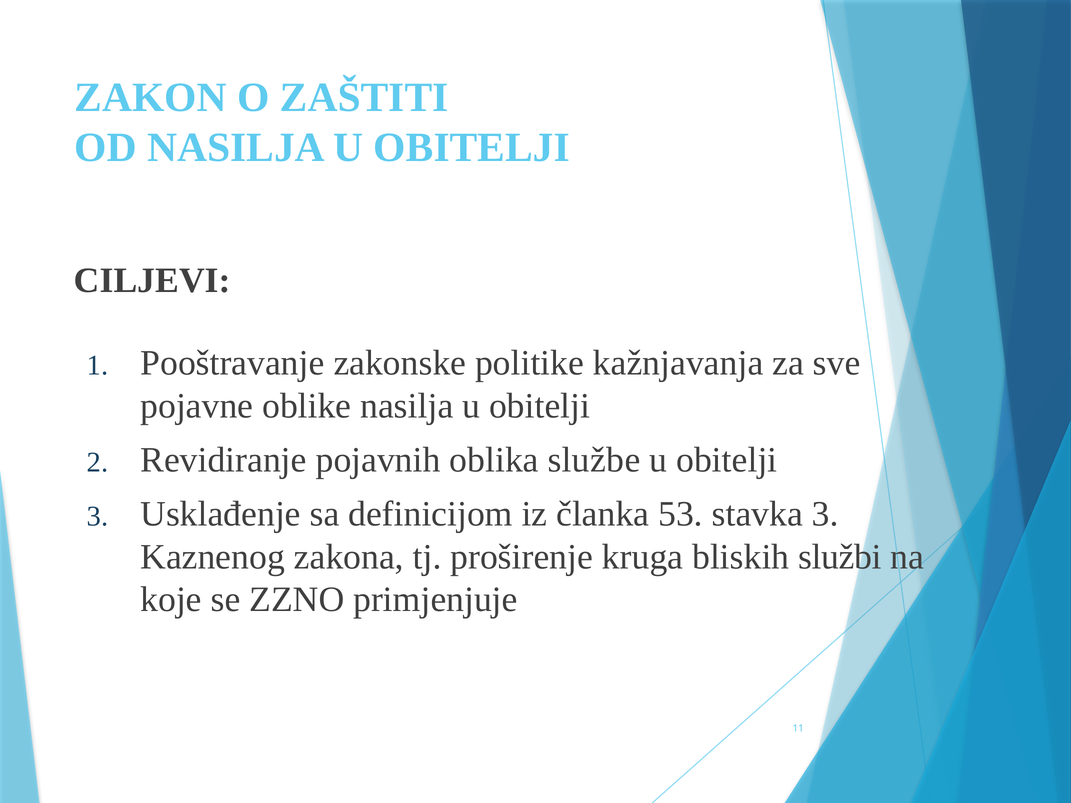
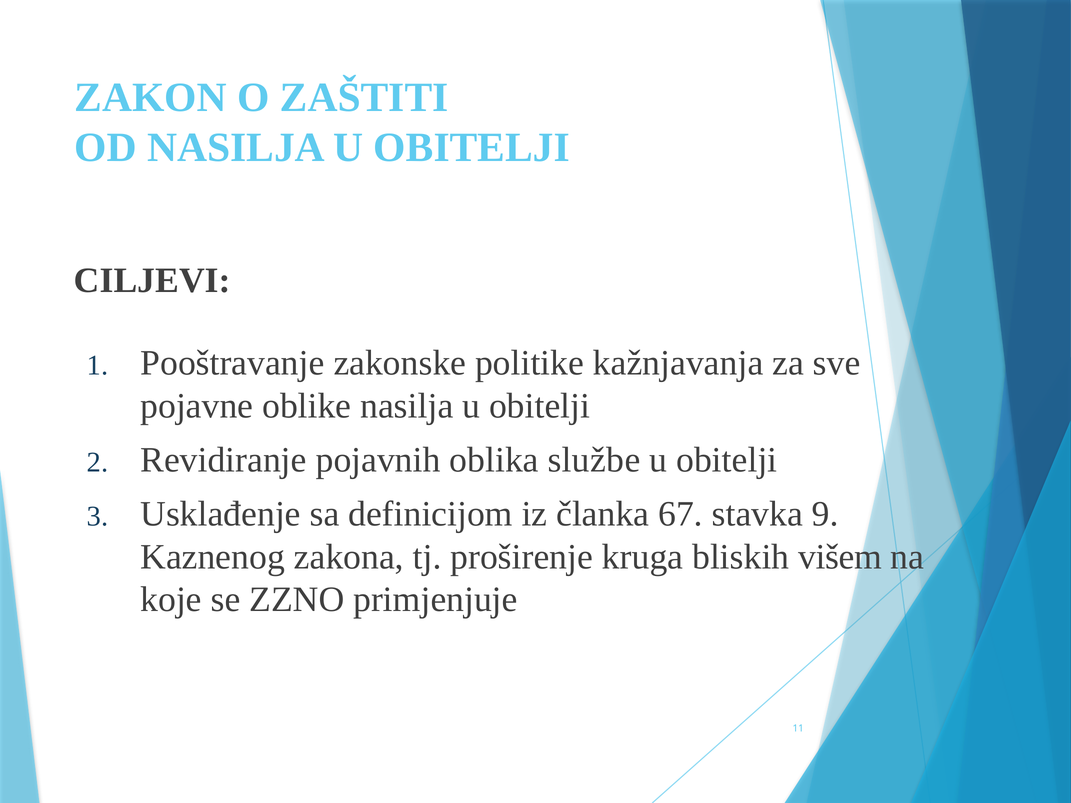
53: 53 -> 67
stavka 3: 3 -> 9
službi: službi -> višem
